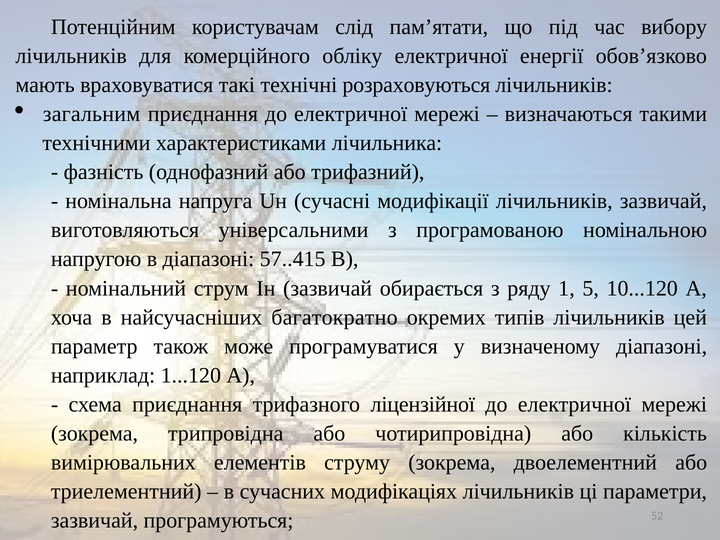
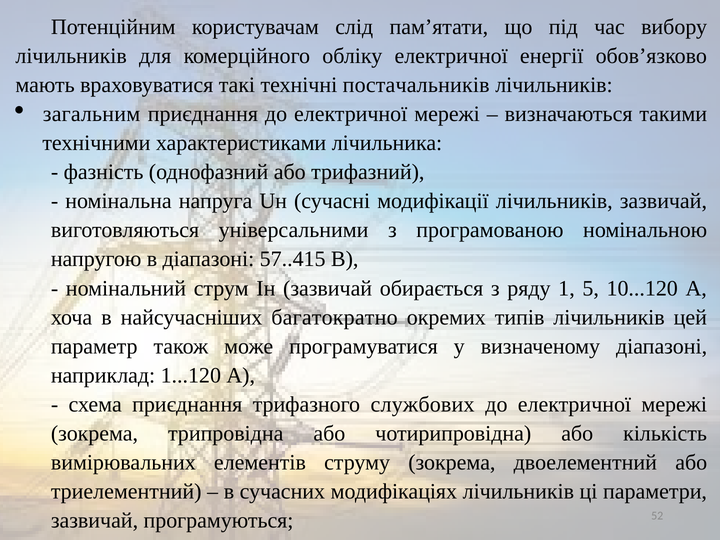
розраховуються: розраховуються -> постачальників
ліцензійної: ліцензійної -> службових
